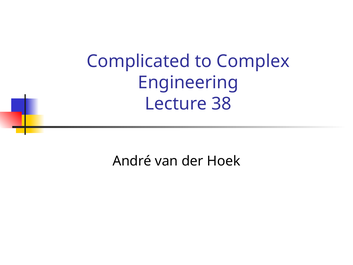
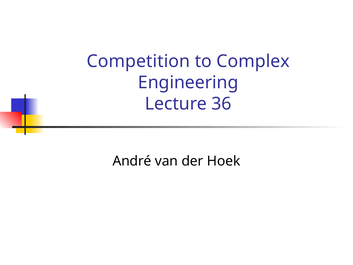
Complicated: Complicated -> Competition
38: 38 -> 36
